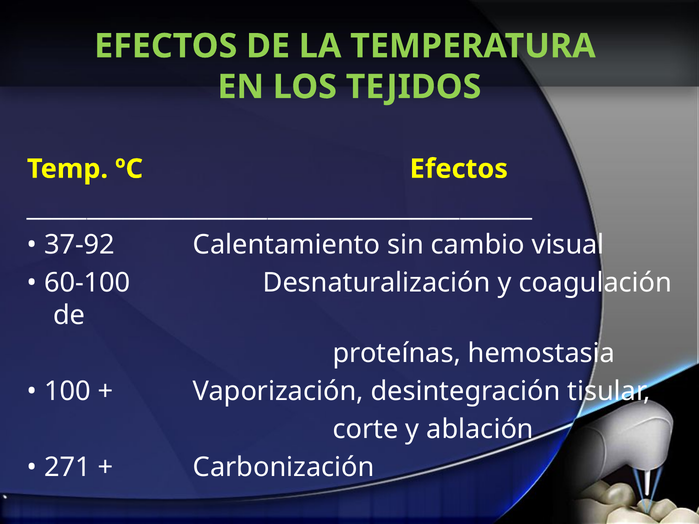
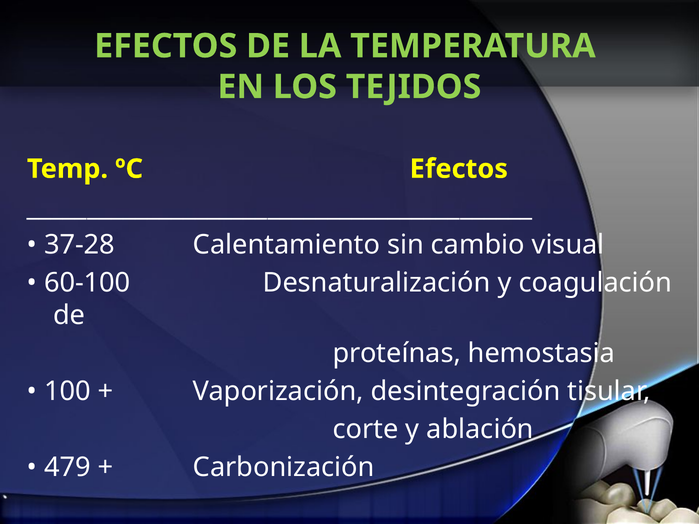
37-92: 37-92 -> 37-28
271: 271 -> 479
